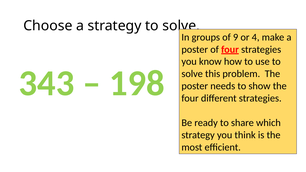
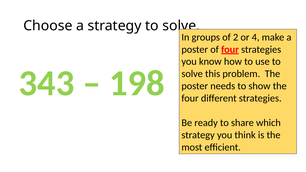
9: 9 -> 2
